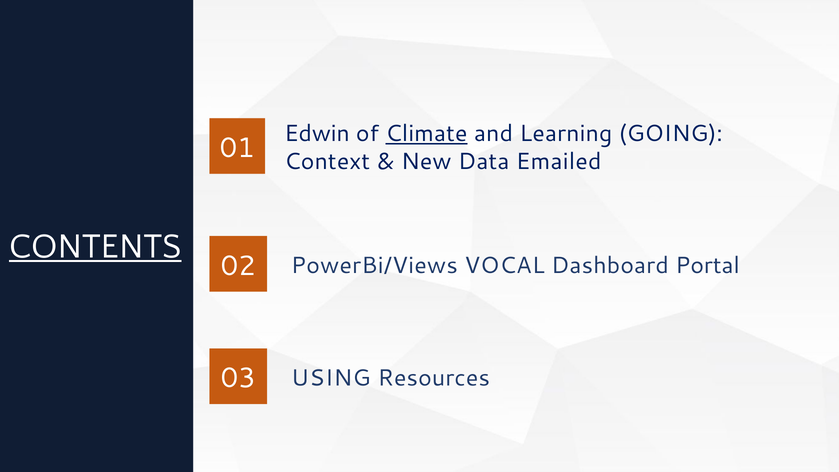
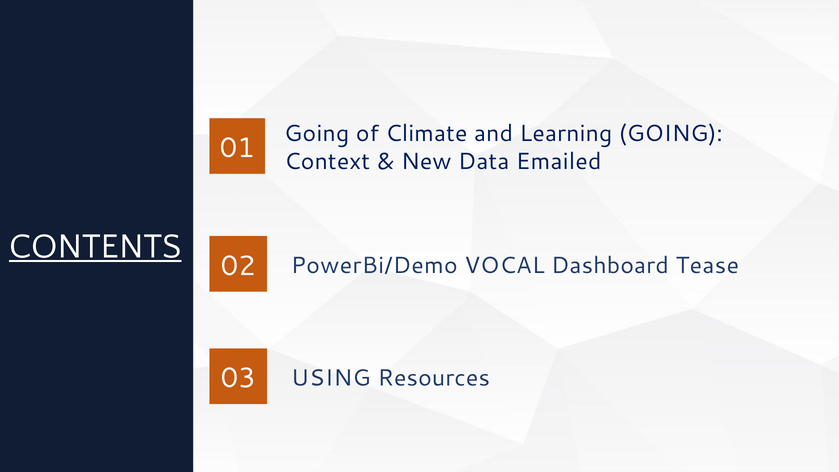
Edwin at (317, 134): Edwin -> Going
Climate underline: present -> none
PowerBi/Views: PowerBi/Views -> PowerBi/Demo
Portal: Portal -> Tease
